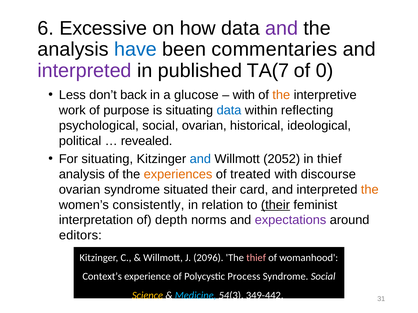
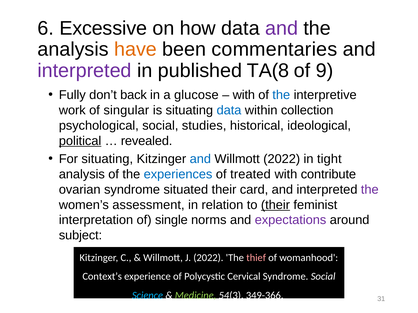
have colour: blue -> orange
TA(7: TA(7 -> TA(8
0: 0 -> 9
Less: Less -> Fully
the at (281, 95) colour: orange -> blue
purpose: purpose -> singular
reflecting: reflecting -> collection
social ovarian: ovarian -> studies
political underline: none -> present
Willmott 2052: 2052 -> 2022
in thief: thief -> tight
experiences colour: orange -> blue
discourse: discourse -> contribute
the at (370, 190) colour: orange -> purple
consistently: consistently -> assessment
depth: depth -> single
editors: editors -> subject
J 2096: 2096 -> 2022
Process: Process -> Cervical
Science colour: yellow -> light blue
Medicine colour: light blue -> light green
349-442: 349-442 -> 349-366
